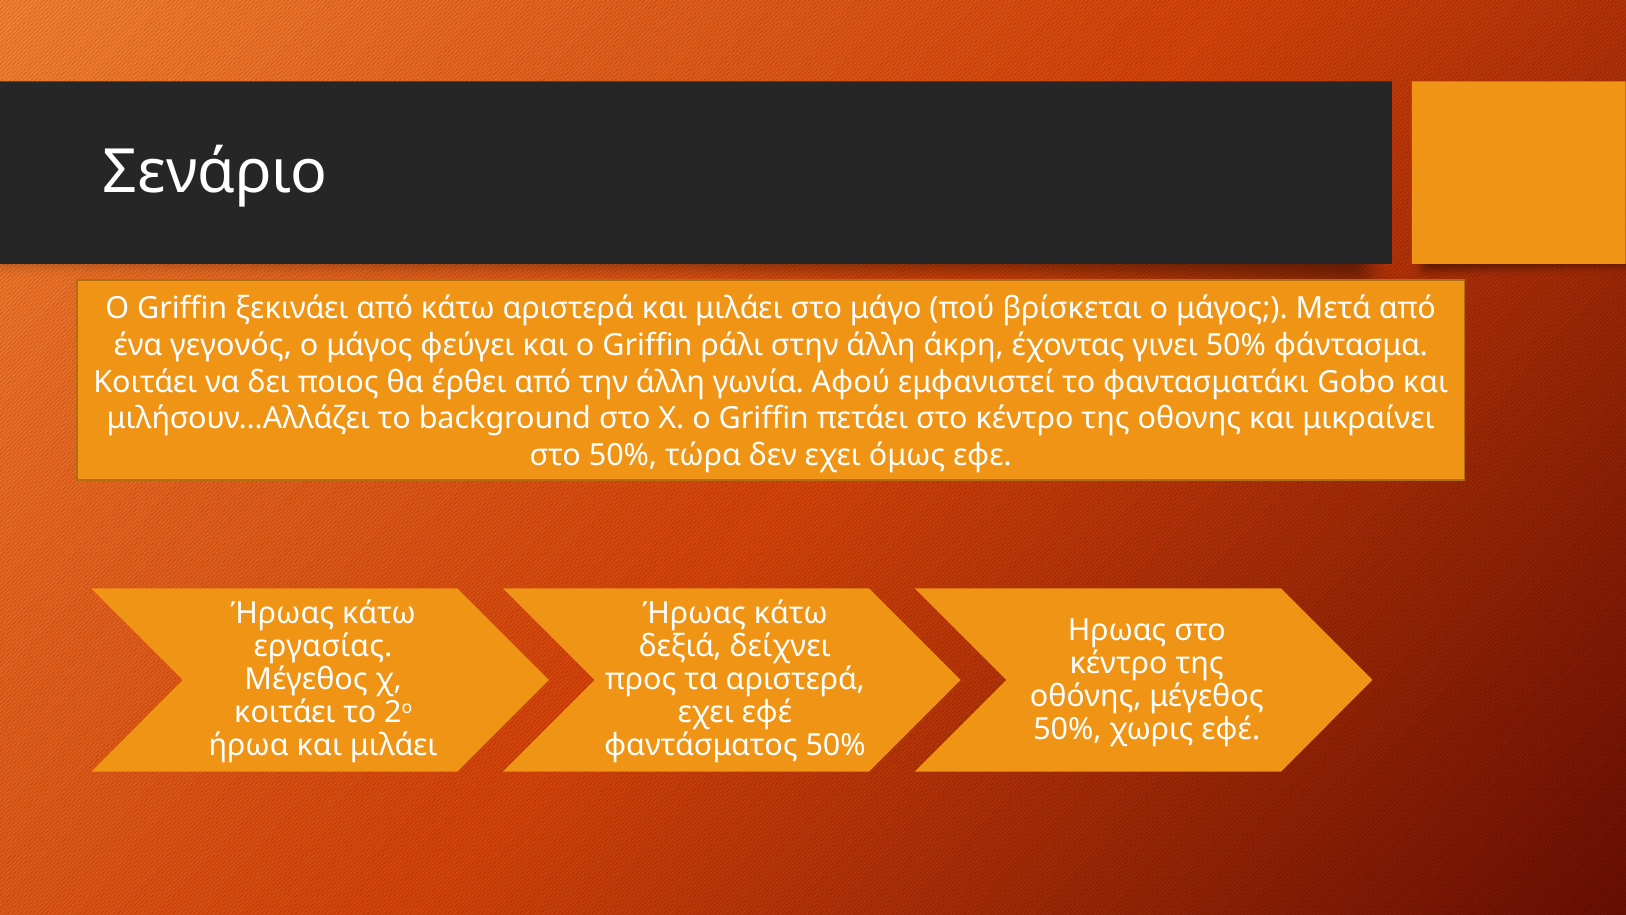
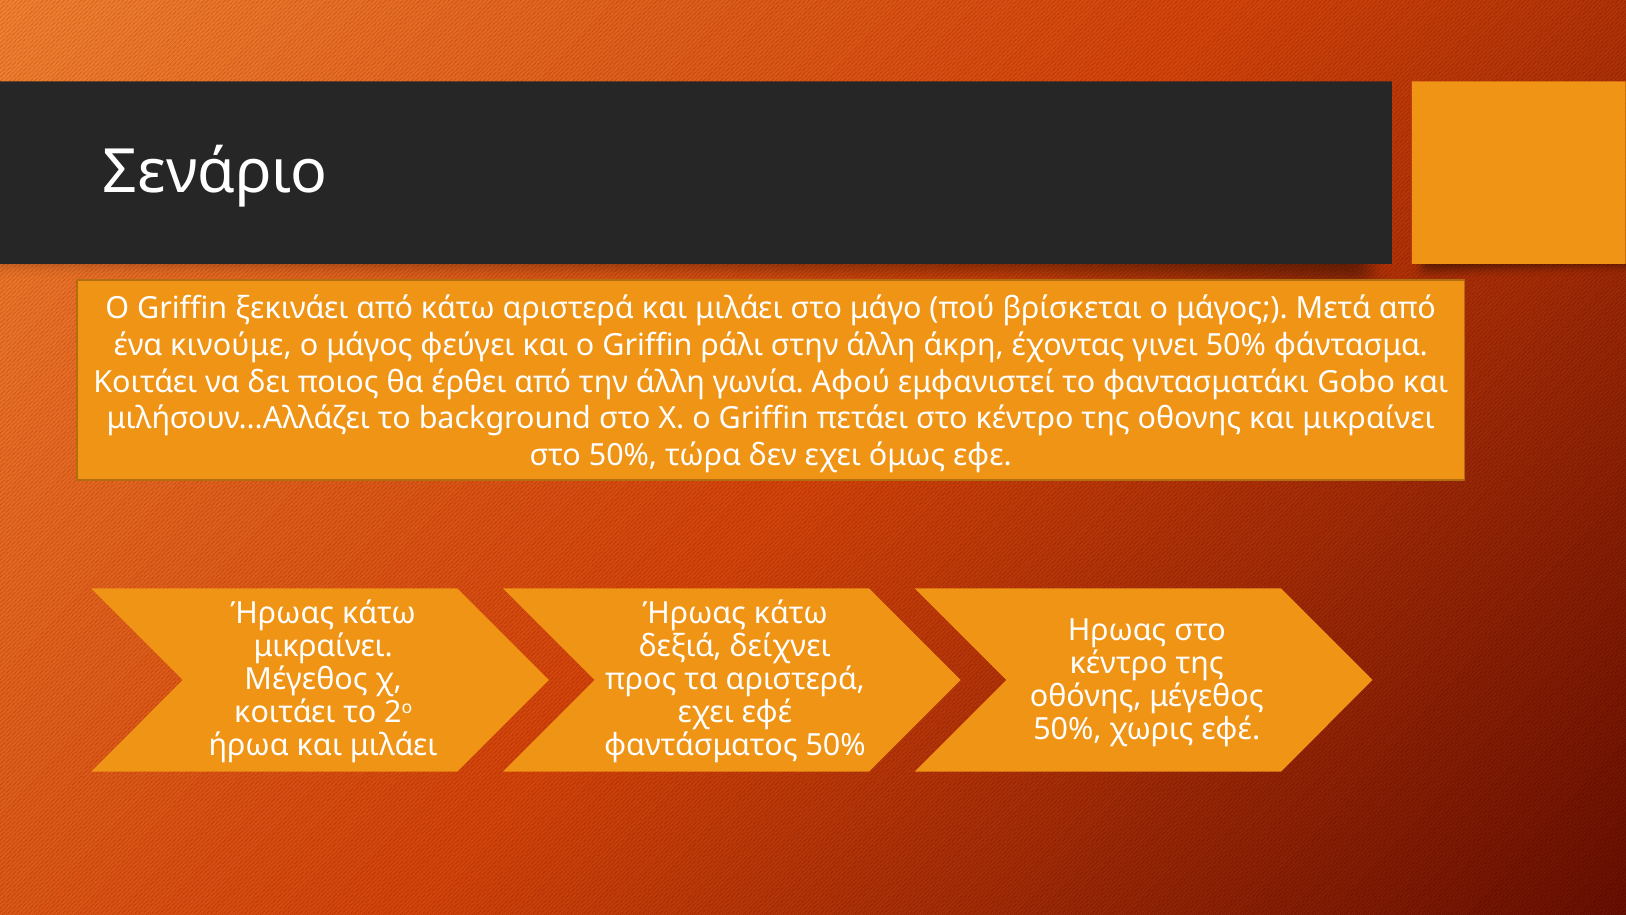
γεγονός: γεγονός -> κινούμε
εργασίας at (323, 647): εργασίας -> μικραίνει
